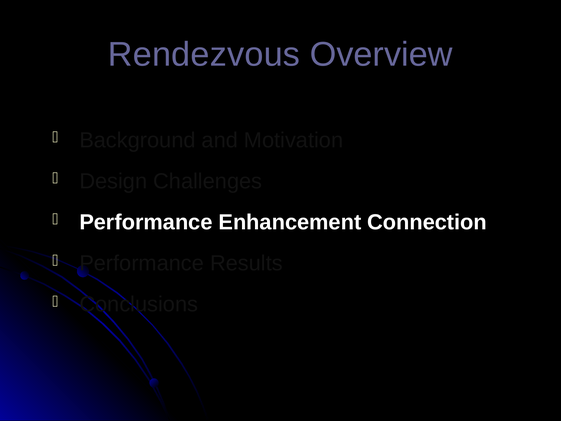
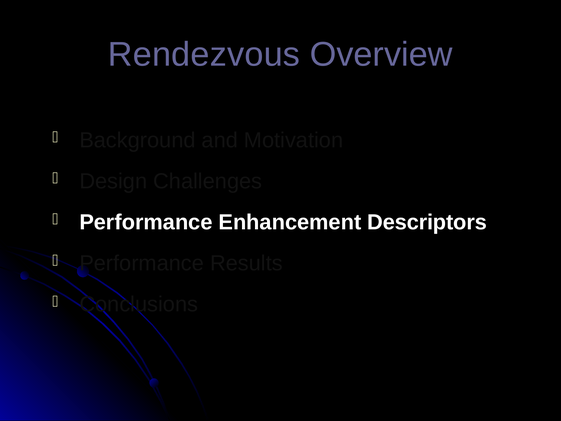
Connection: Connection -> Descriptors
